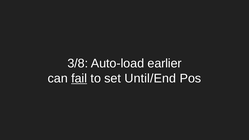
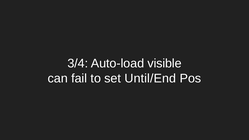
3/8: 3/8 -> 3/4
earlier: earlier -> visible
fail underline: present -> none
